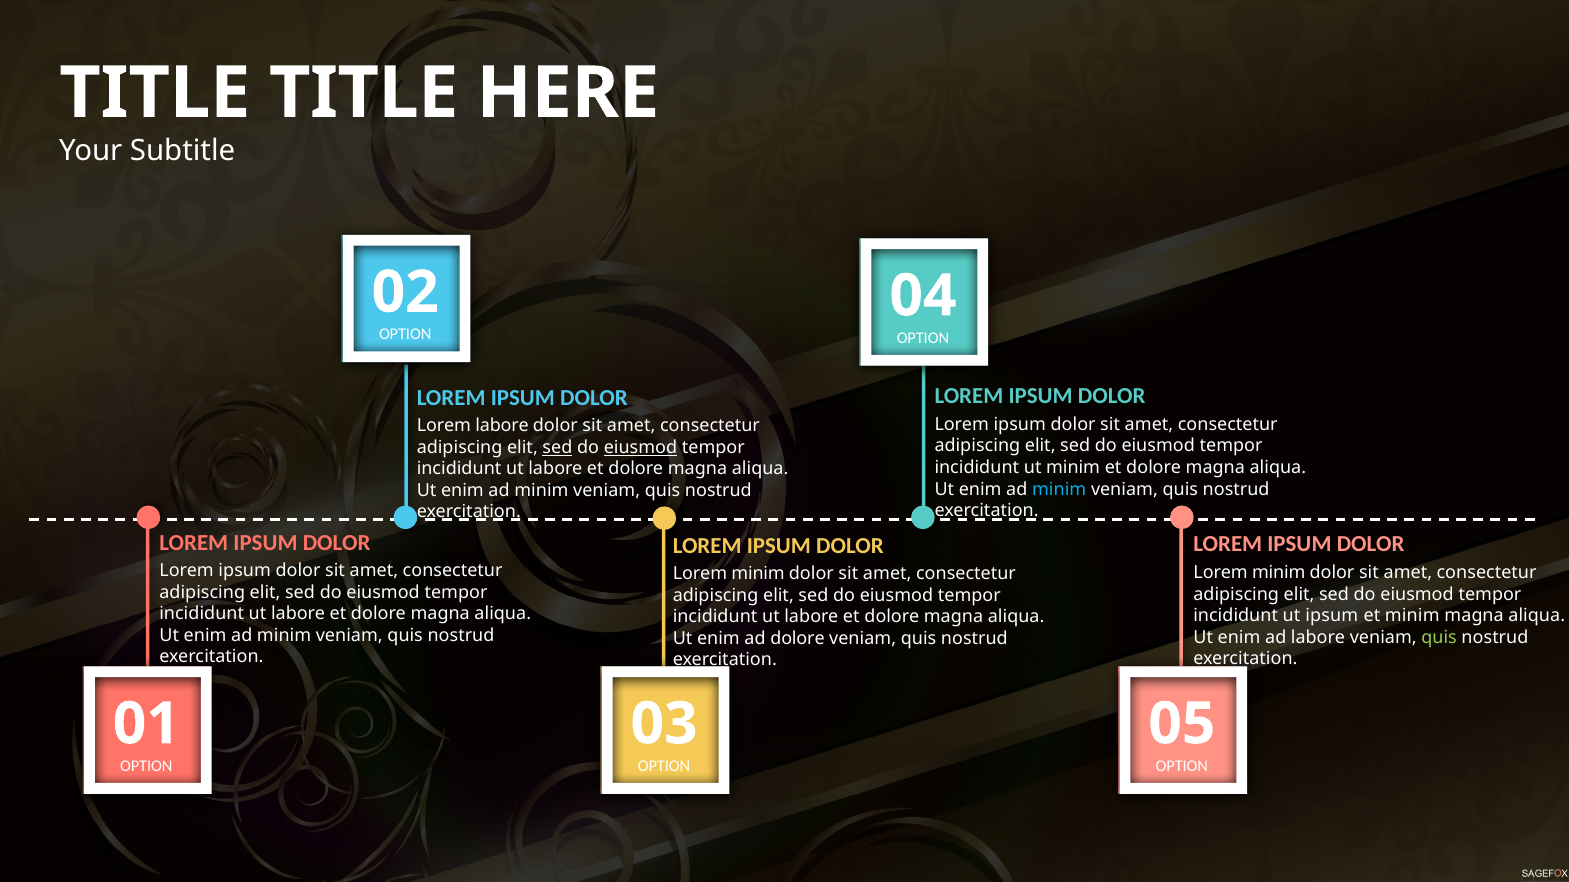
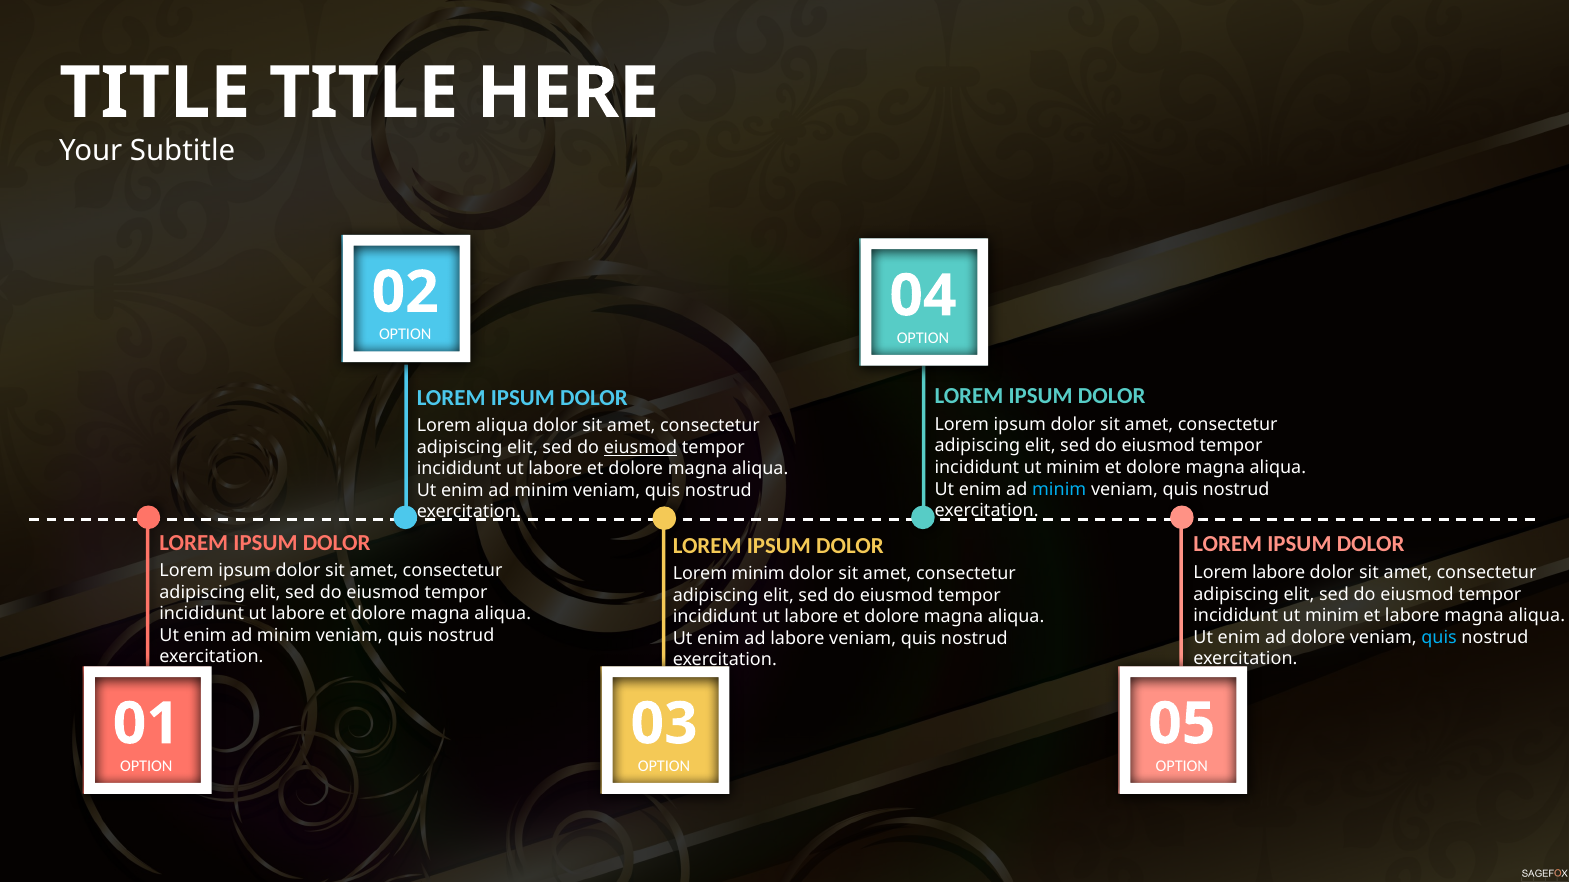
Lorem labore: labore -> aliqua
sed at (557, 448) underline: present -> none
minim at (1279, 573): minim -> labore
ipsum at (1332, 616): ipsum -> minim
et minim: minim -> labore
ad labore: labore -> dolore
quis at (1439, 638) colour: light green -> light blue
ad dolore: dolore -> labore
